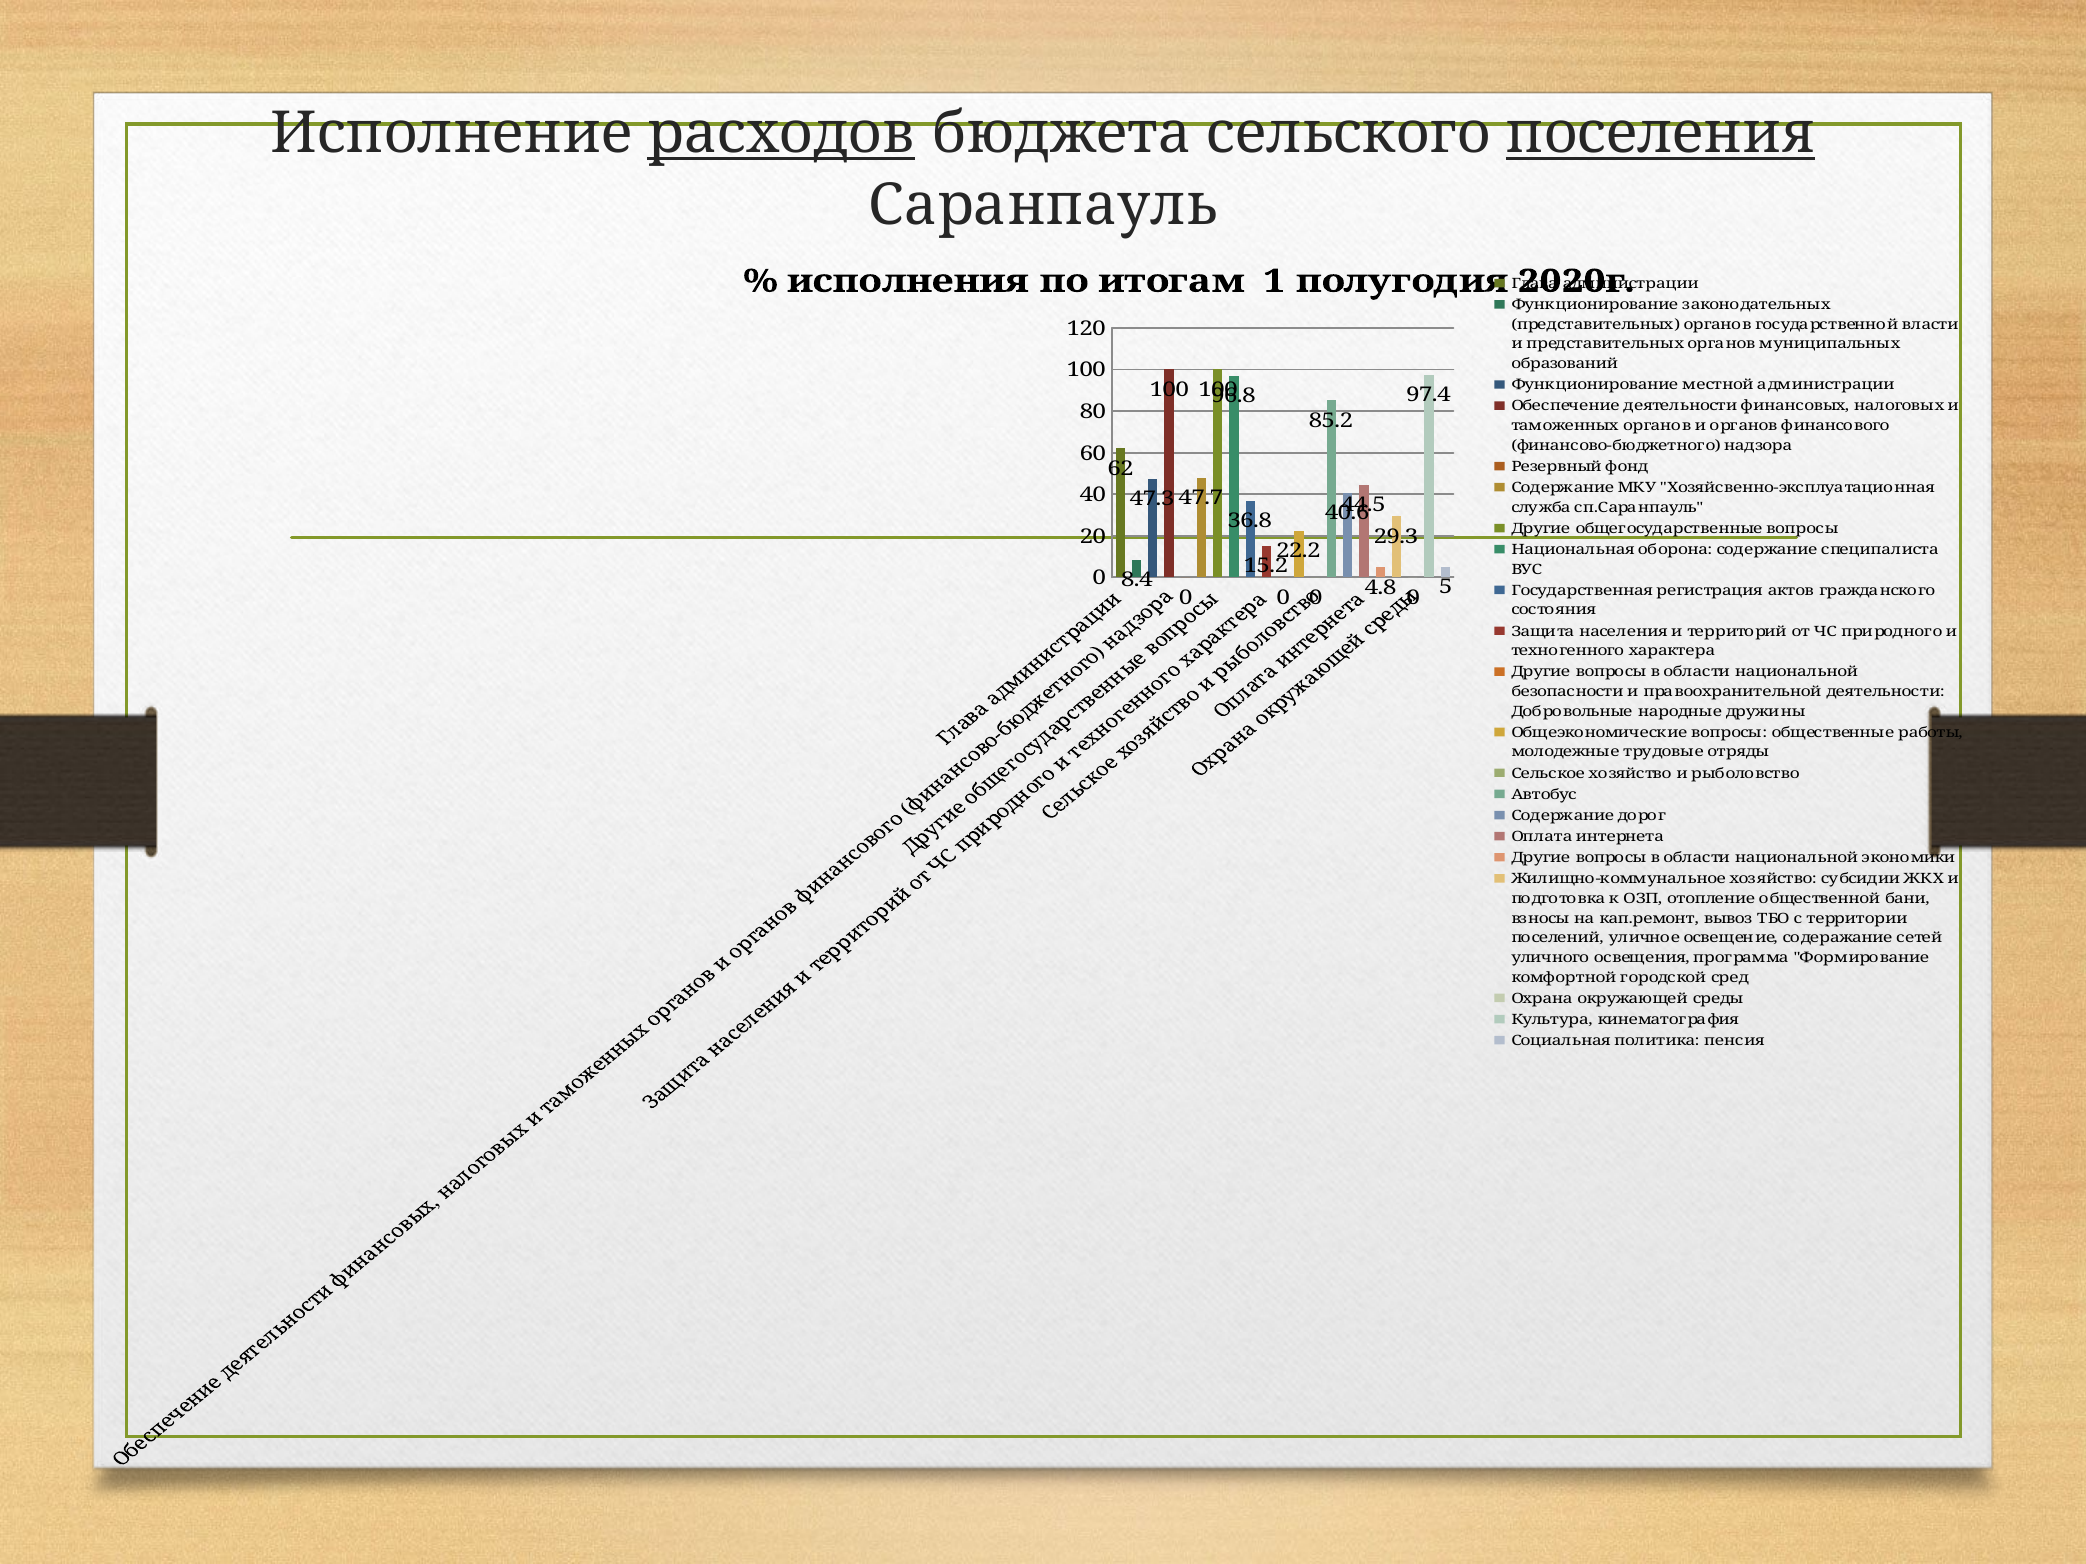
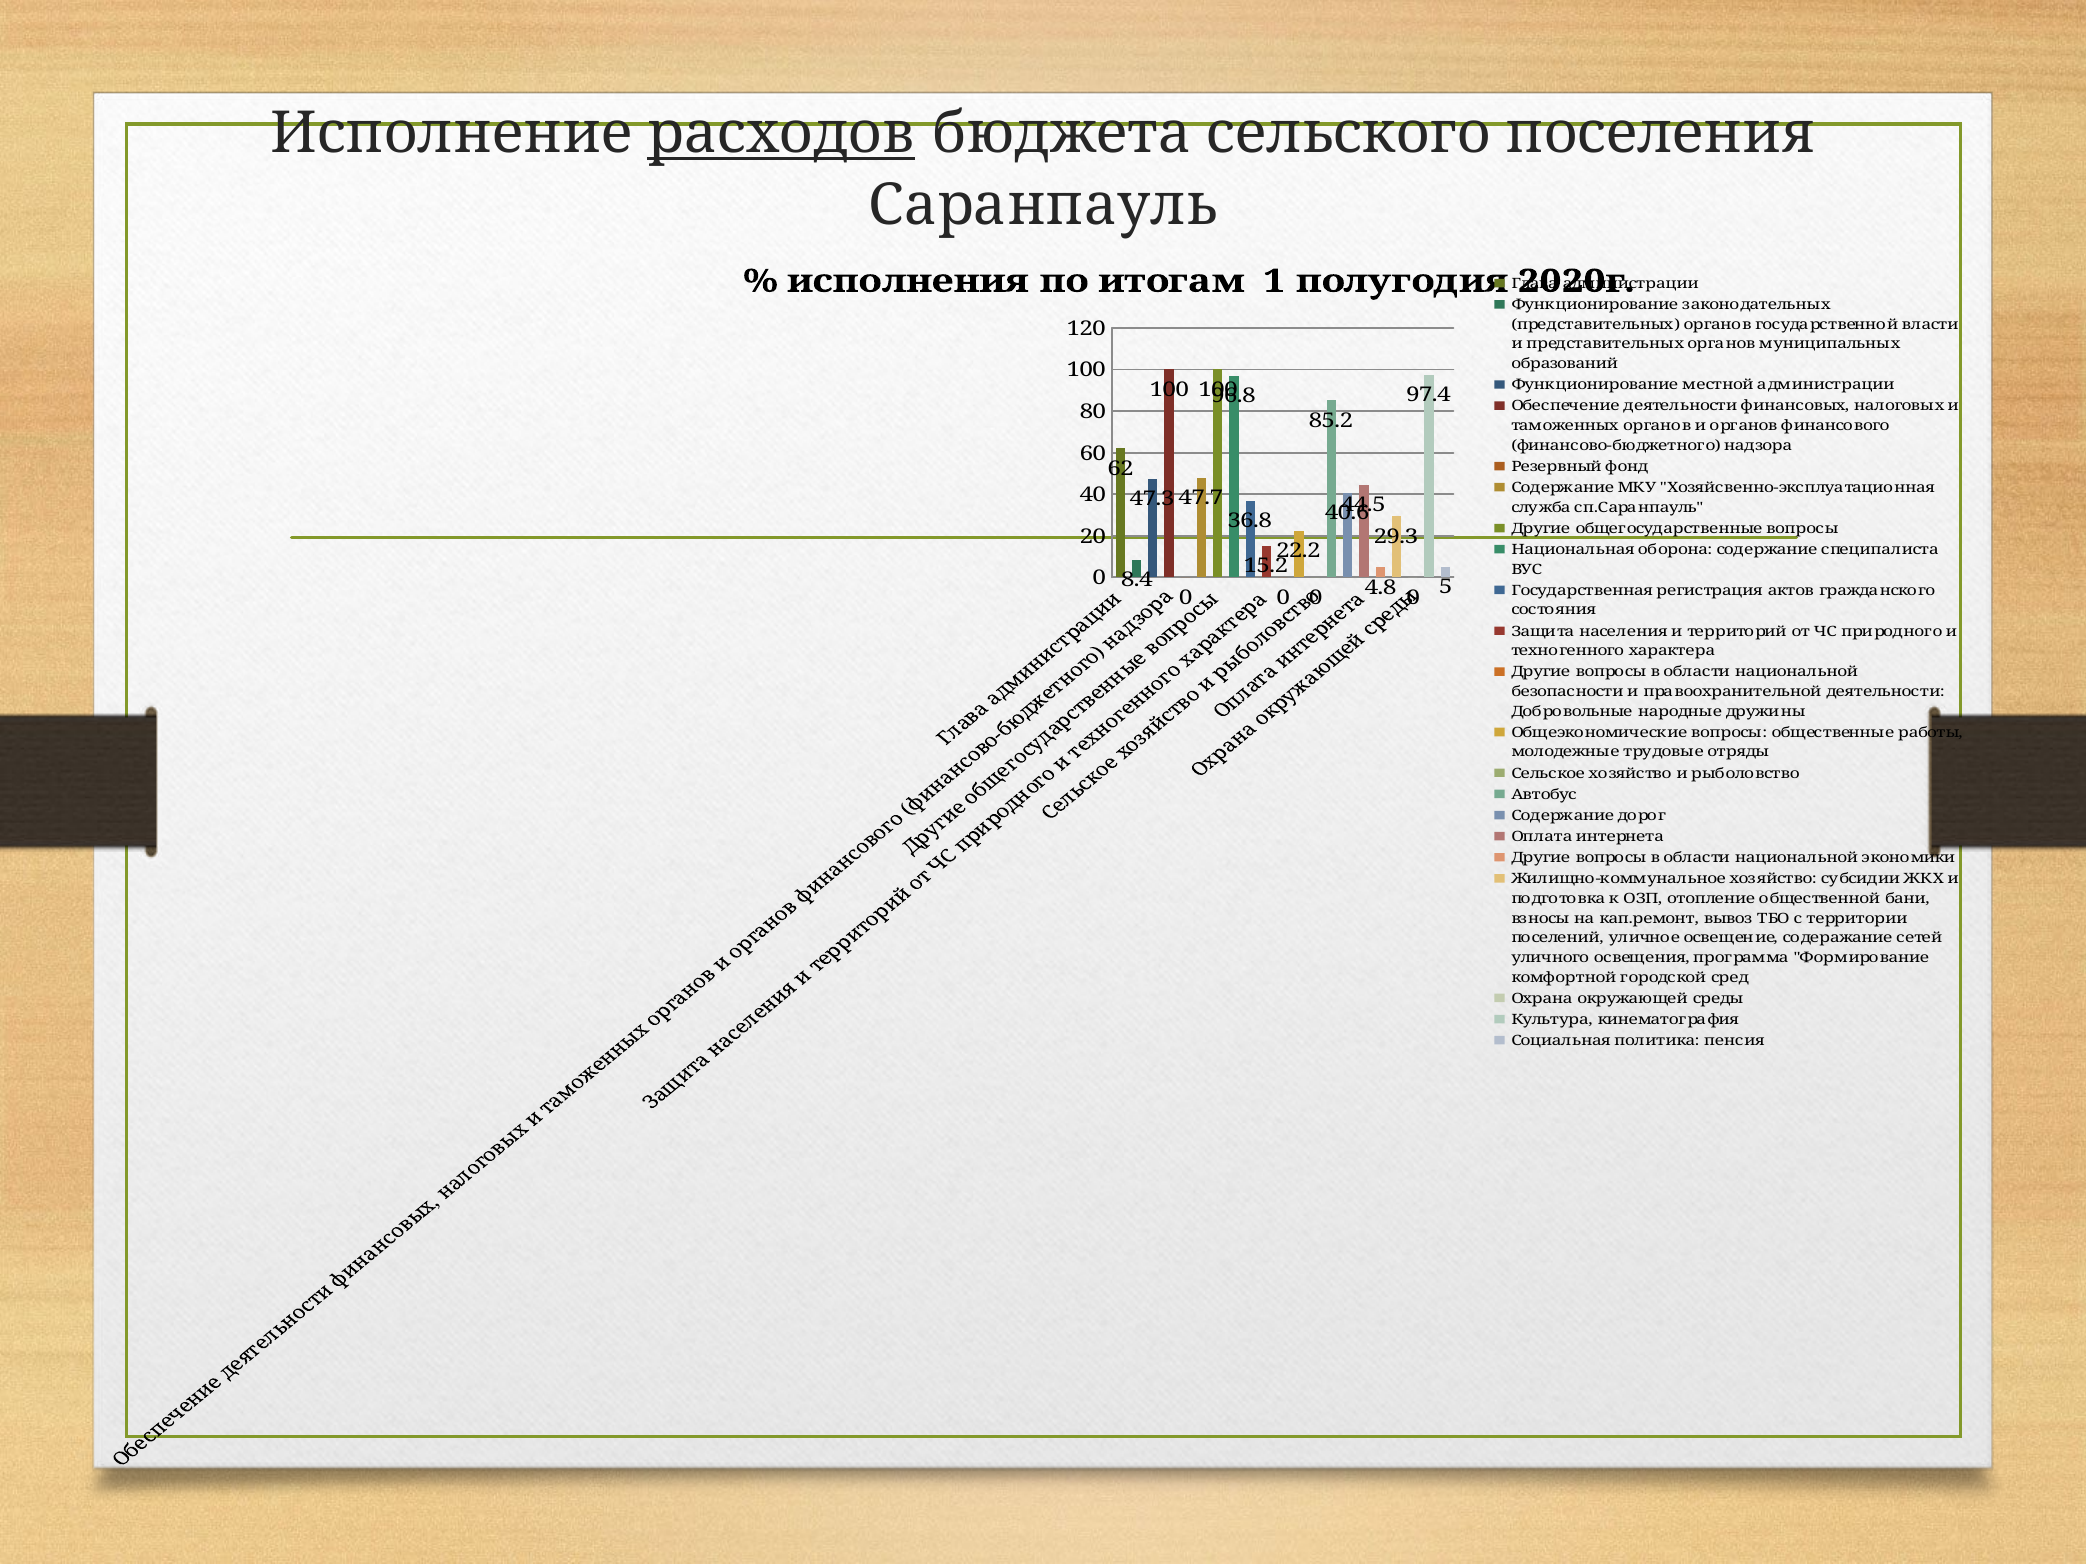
поселения underline: present -> none
